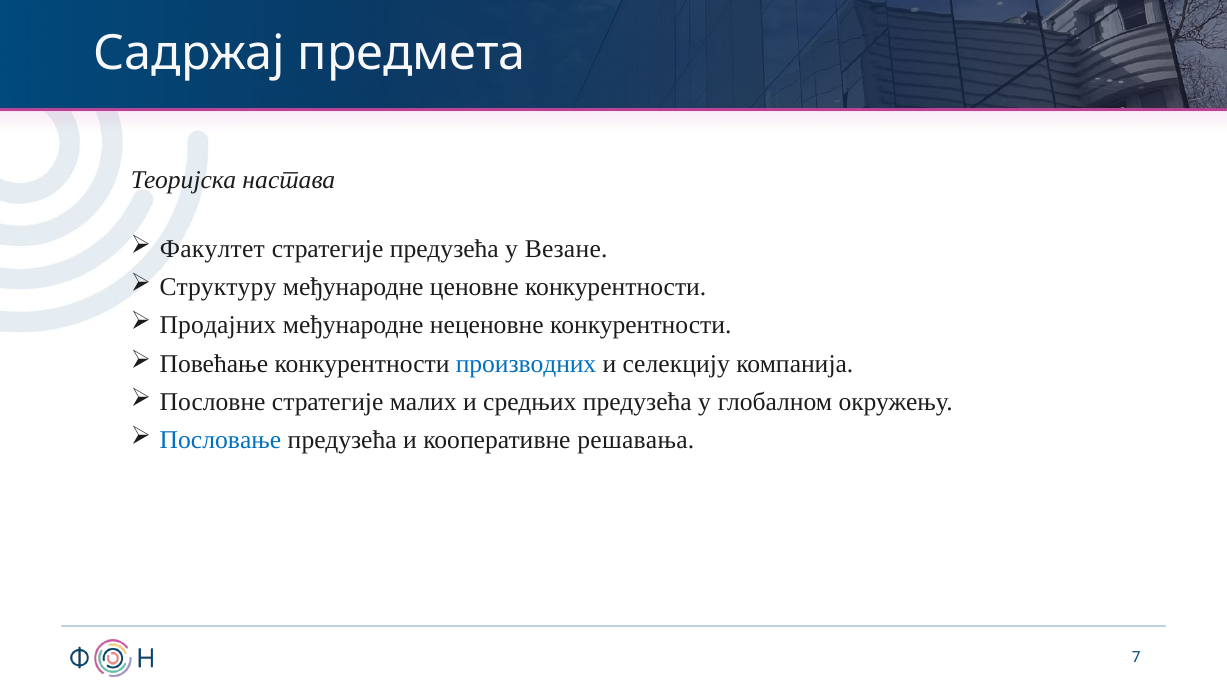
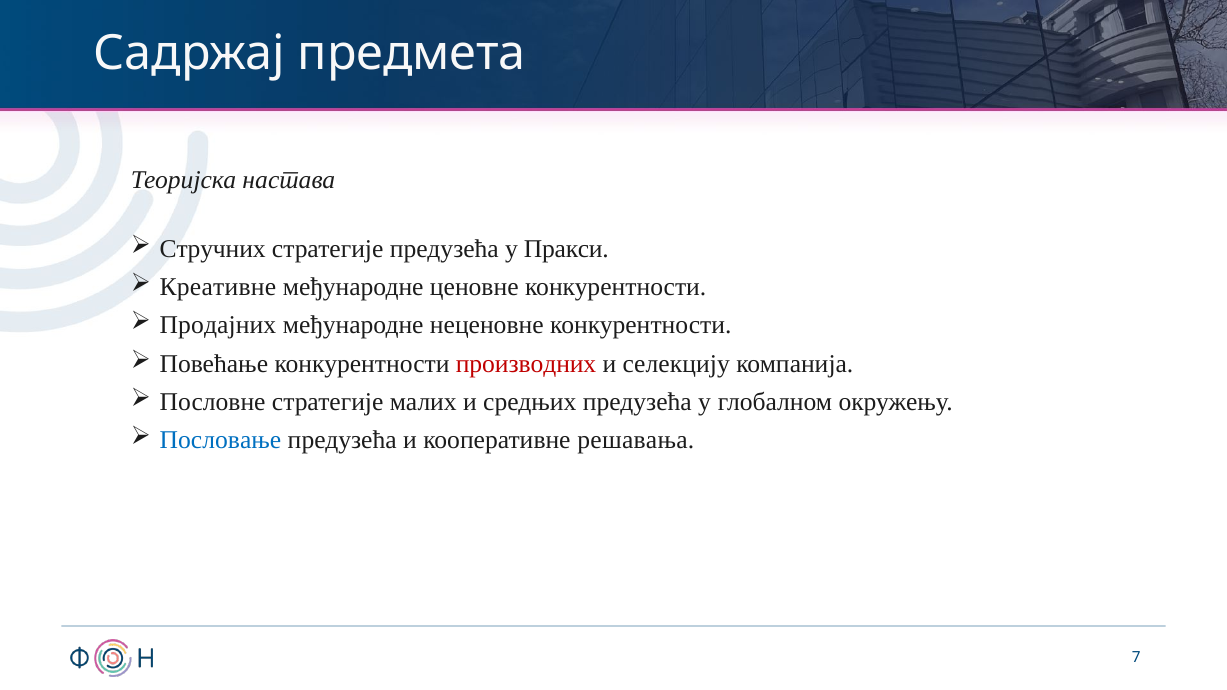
Факултет: Факултет -> Стручних
Везане: Везане -> Пракси
Структуру: Структуру -> Креативне
производних colour: blue -> red
